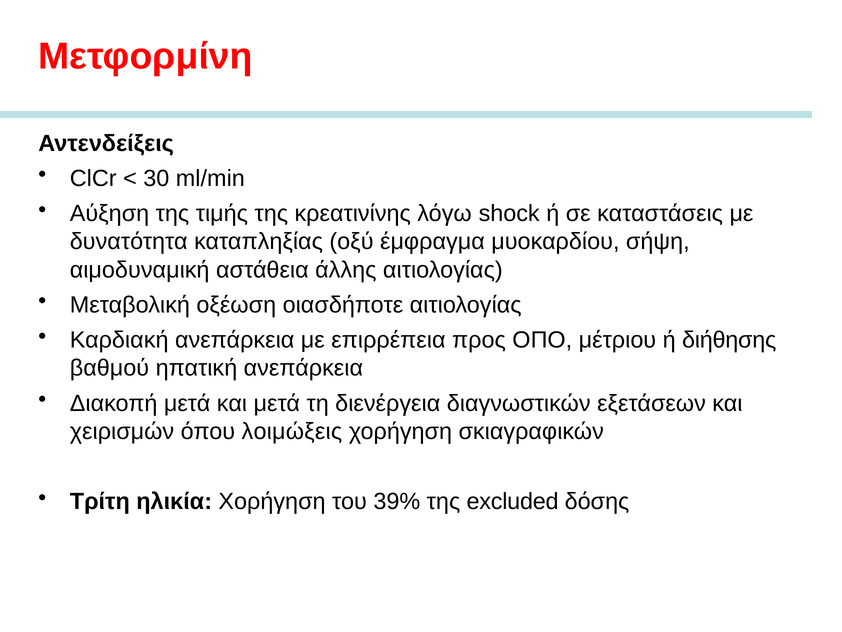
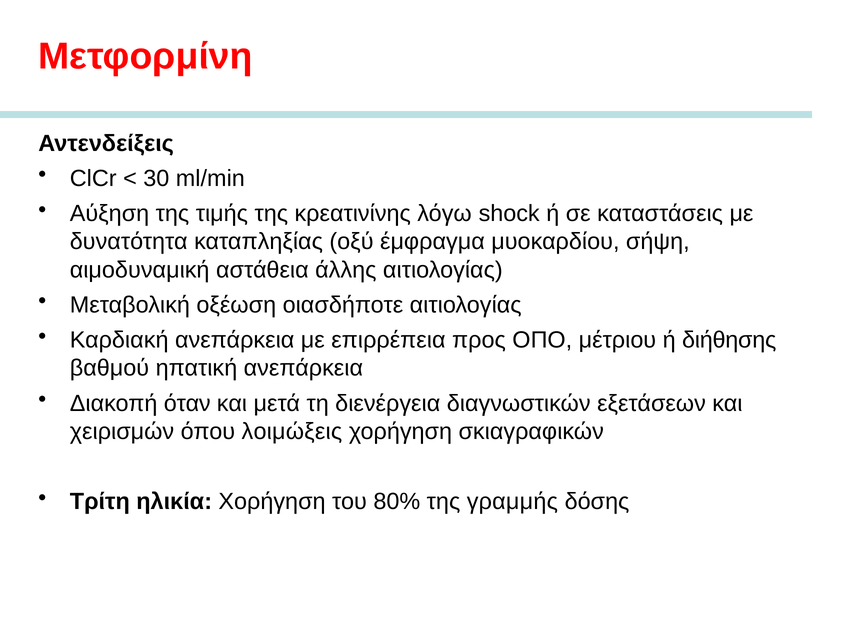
Διακοπή μετά: μετά -> όταν
39%: 39% -> 80%
excluded: excluded -> γραμμής
